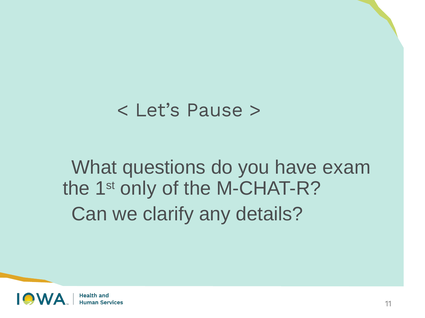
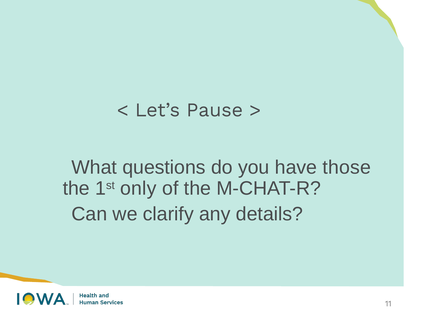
exam: exam -> those
